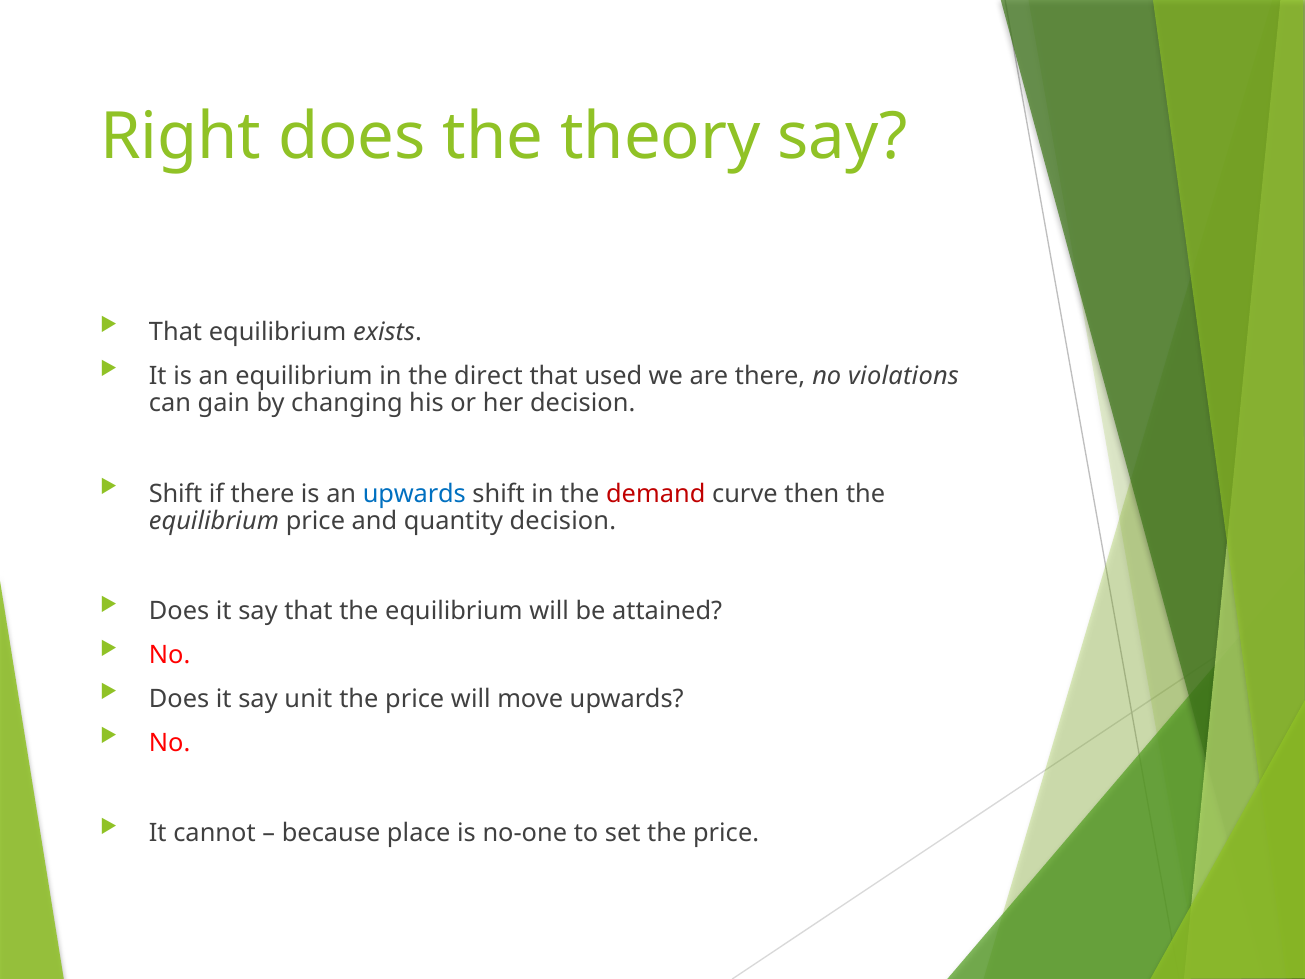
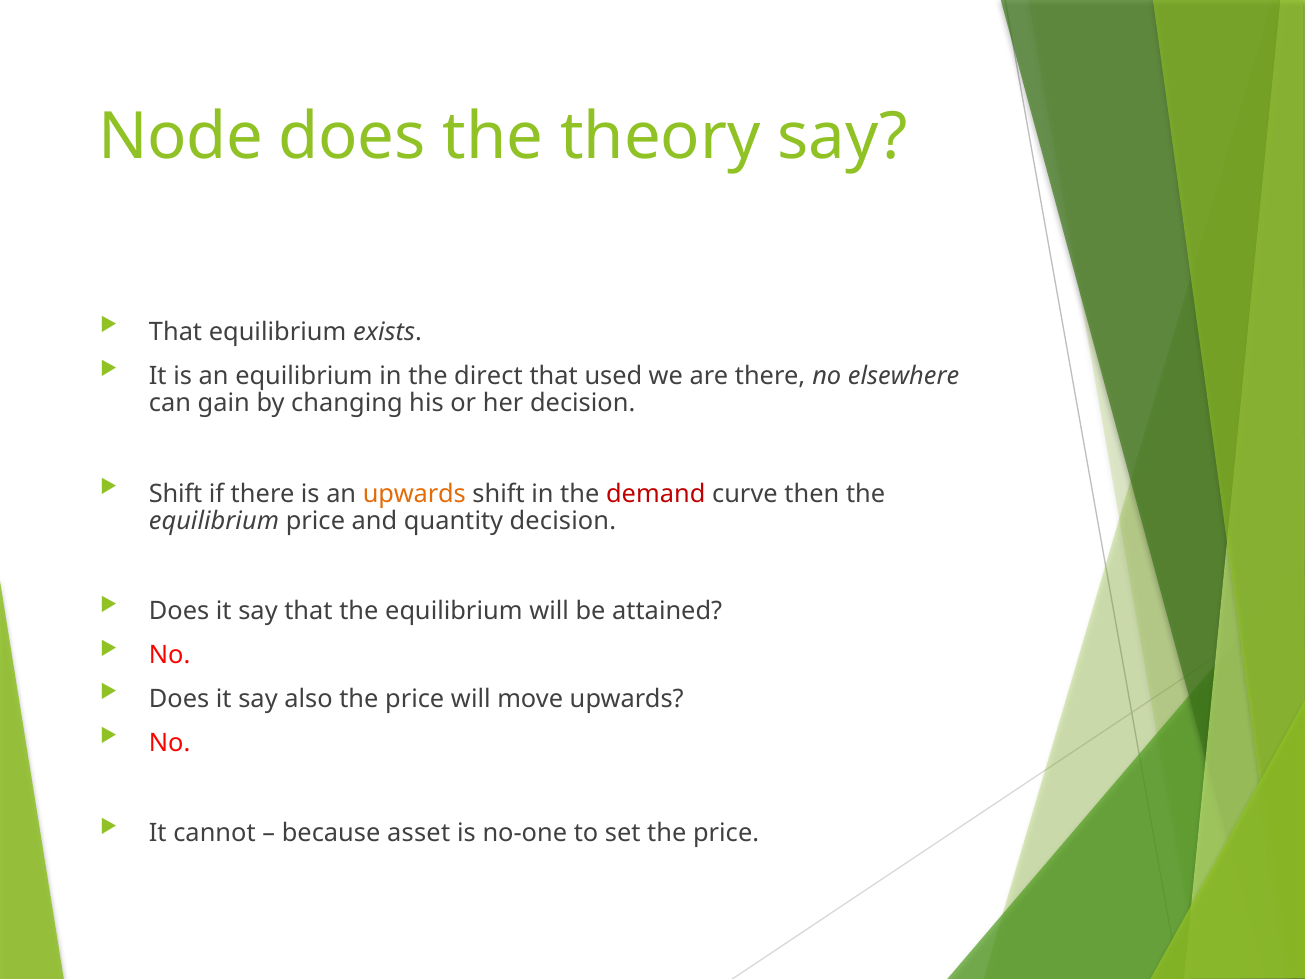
Right: Right -> Node
violations: violations -> elsewhere
upwards at (414, 494) colour: blue -> orange
unit: unit -> also
place: place -> asset
